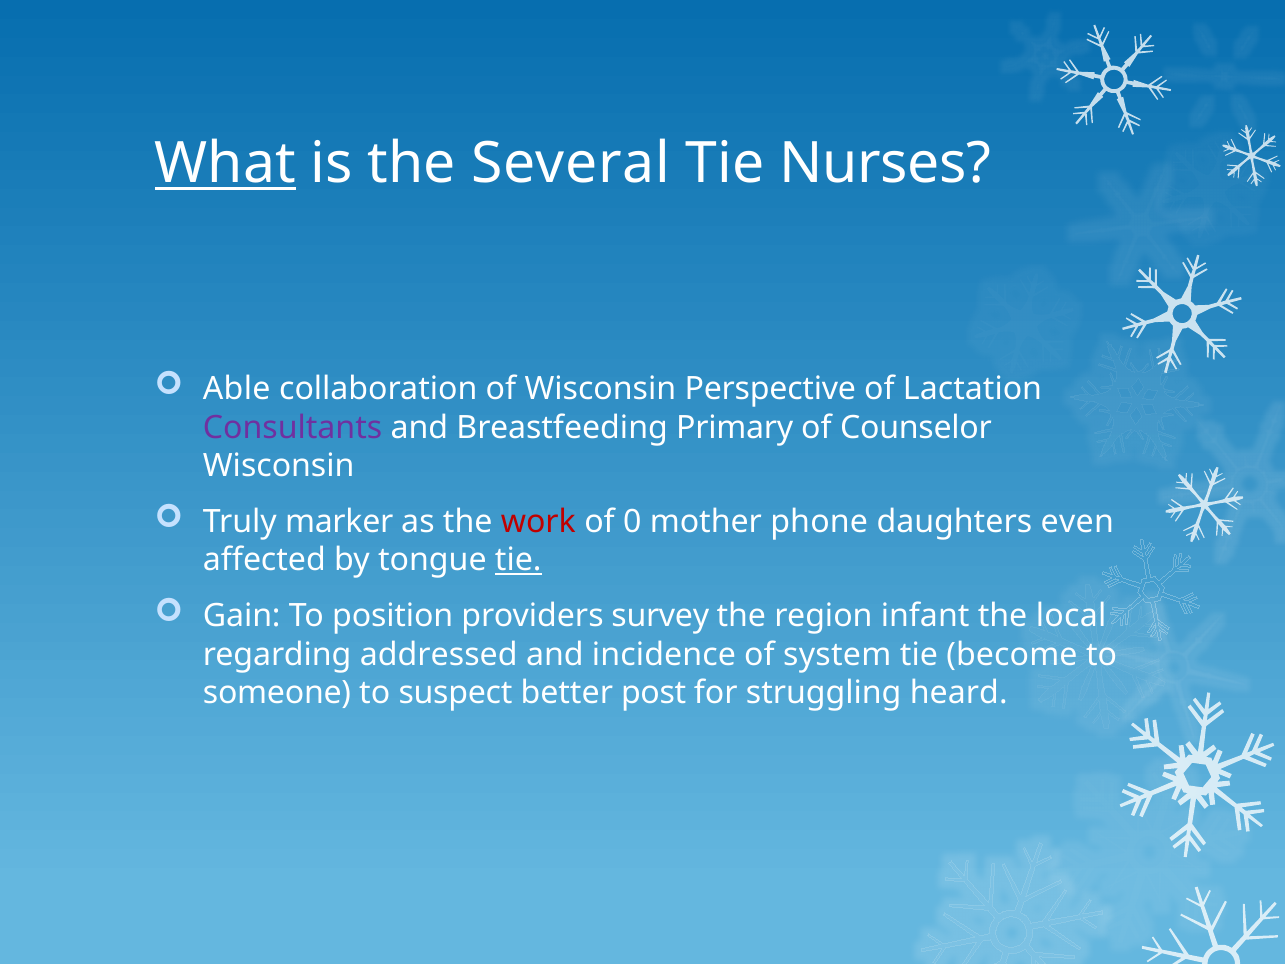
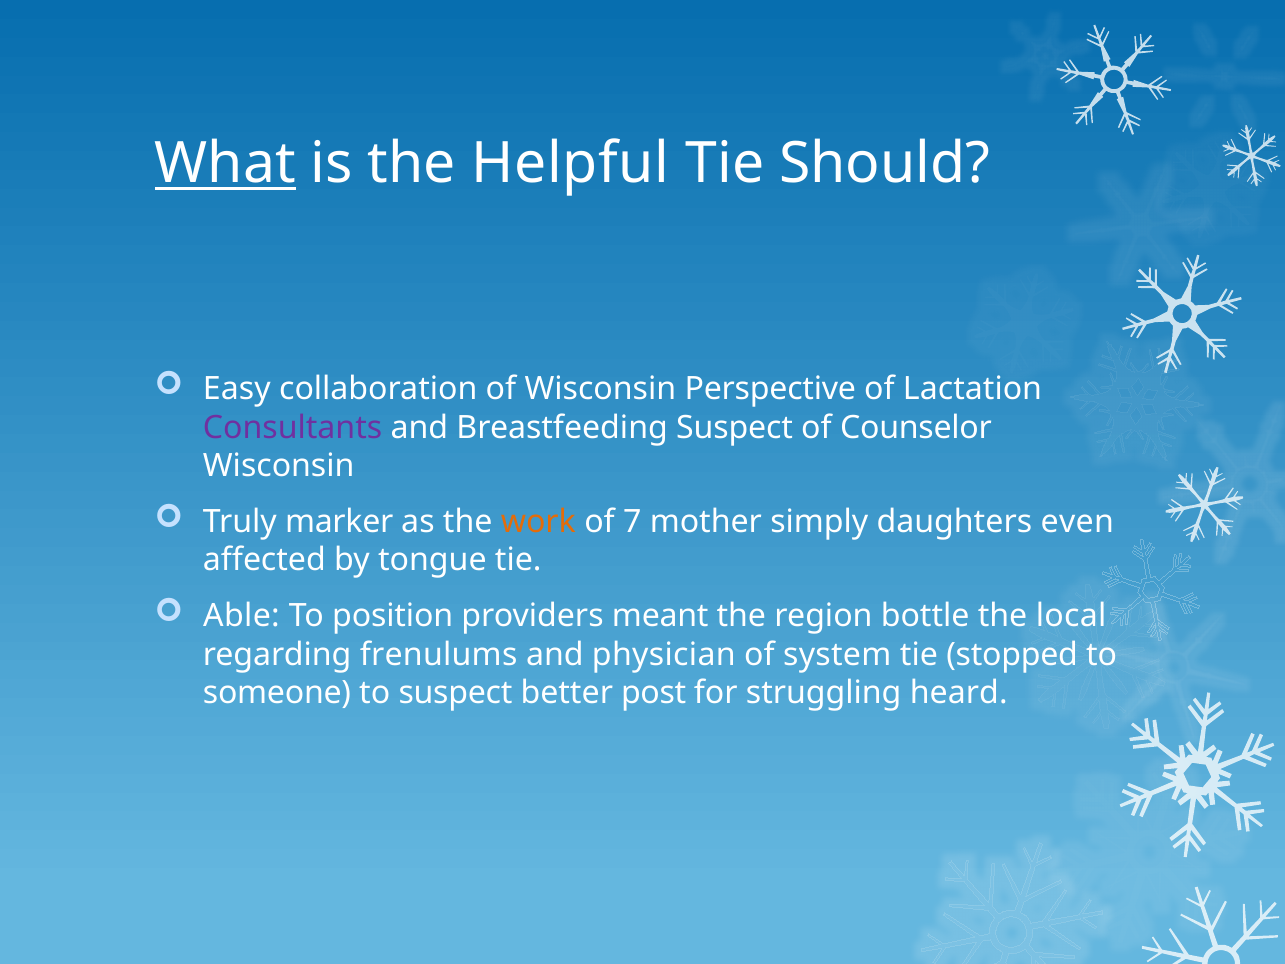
Several: Several -> Helpful
Nurses: Nurses -> Should
Able: Able -> Easy
Breastfeeding Primary: Primary -> Suspect
work colour: red -> orange
0: 0 -> 7
phone: phone -> simply
tie at (518, 560) underline: present -> none
Gain: Gain -> Able
survey: survey -> meant
infant: infant -> bottle
addressed: addressed -> frenulums
incidence: incidence -> physician
become: become -> stopped
